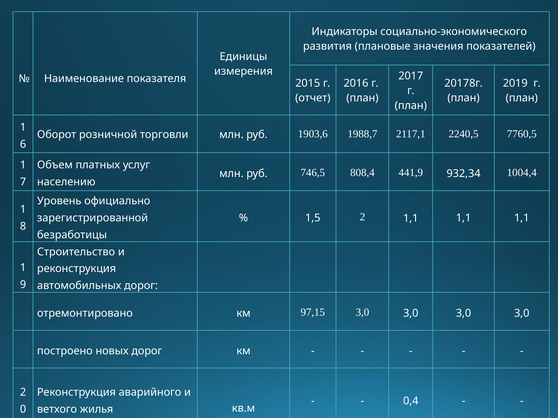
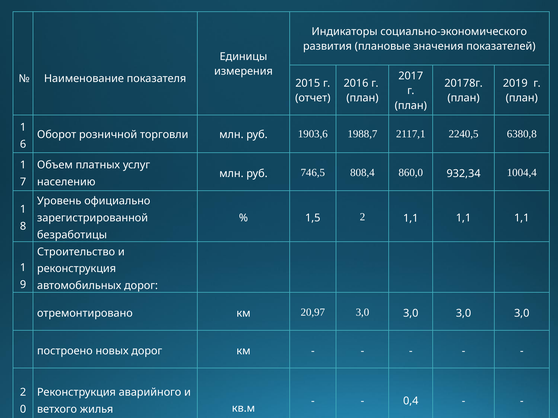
7760,5: 7760,5 -> 6380,8
441,9: 441,9 -> 860,0
97,15: 97,15 -> 20,97
